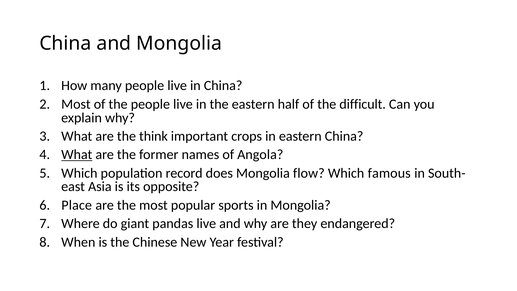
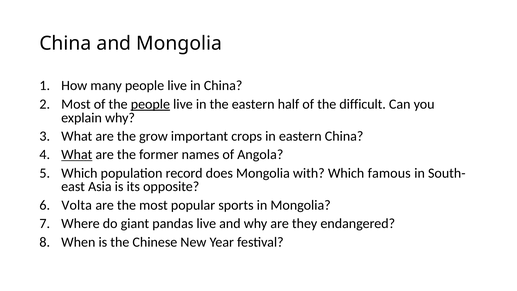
people at (150, 104) underline: none -> present
think: think -> grow
flow: flow -> with
Place: Place -> Volta
